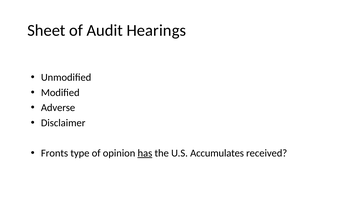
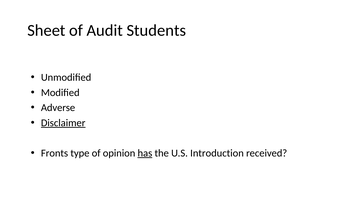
Hearings: Hearings -> Students
Disclaimer underline: none -> present
Accumulates: Accumulates -> Introduction
